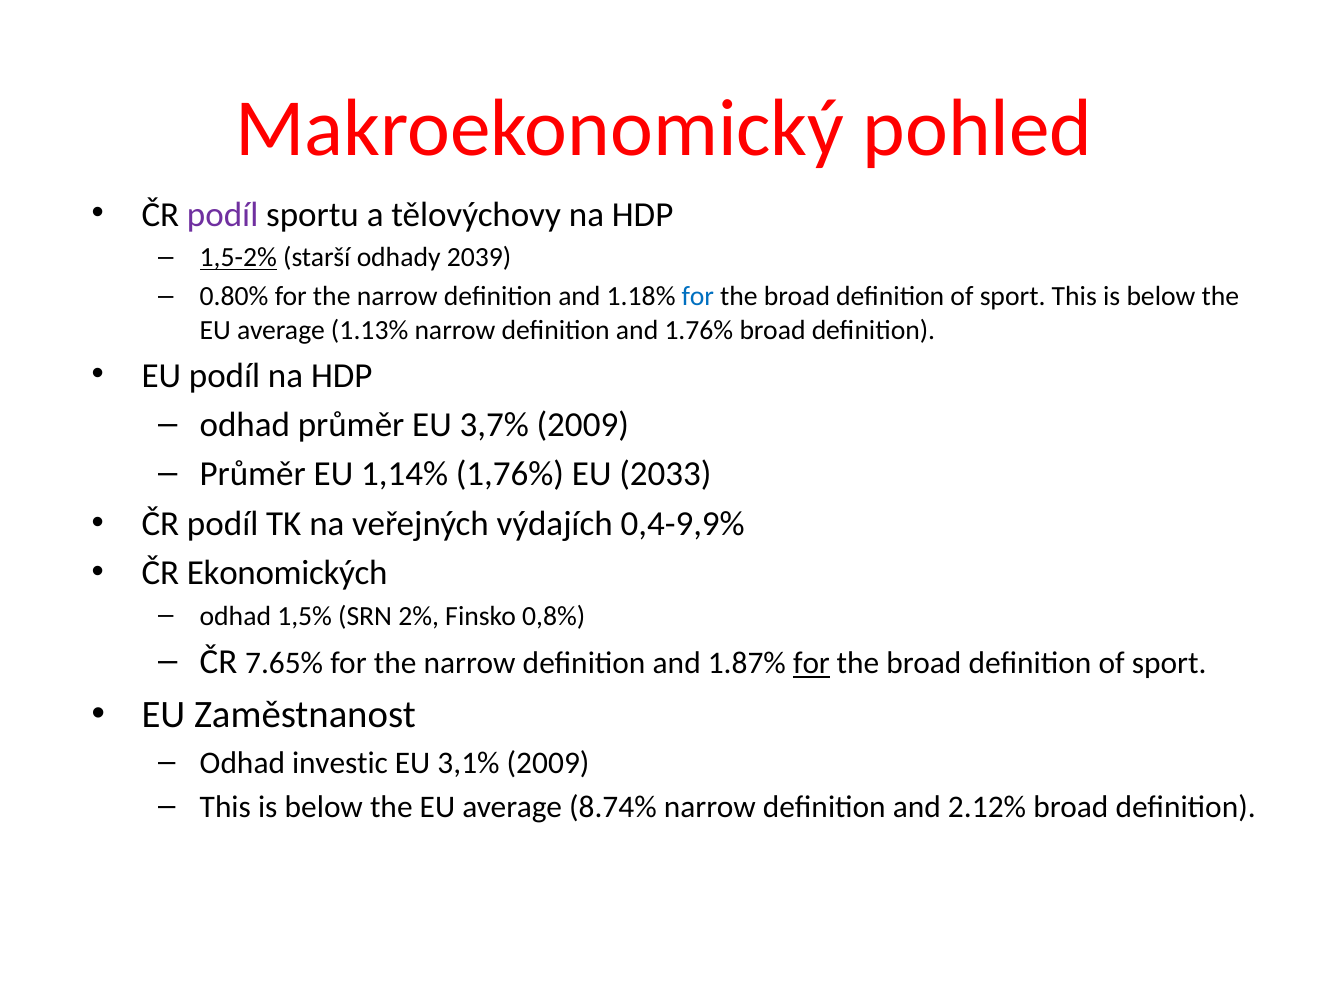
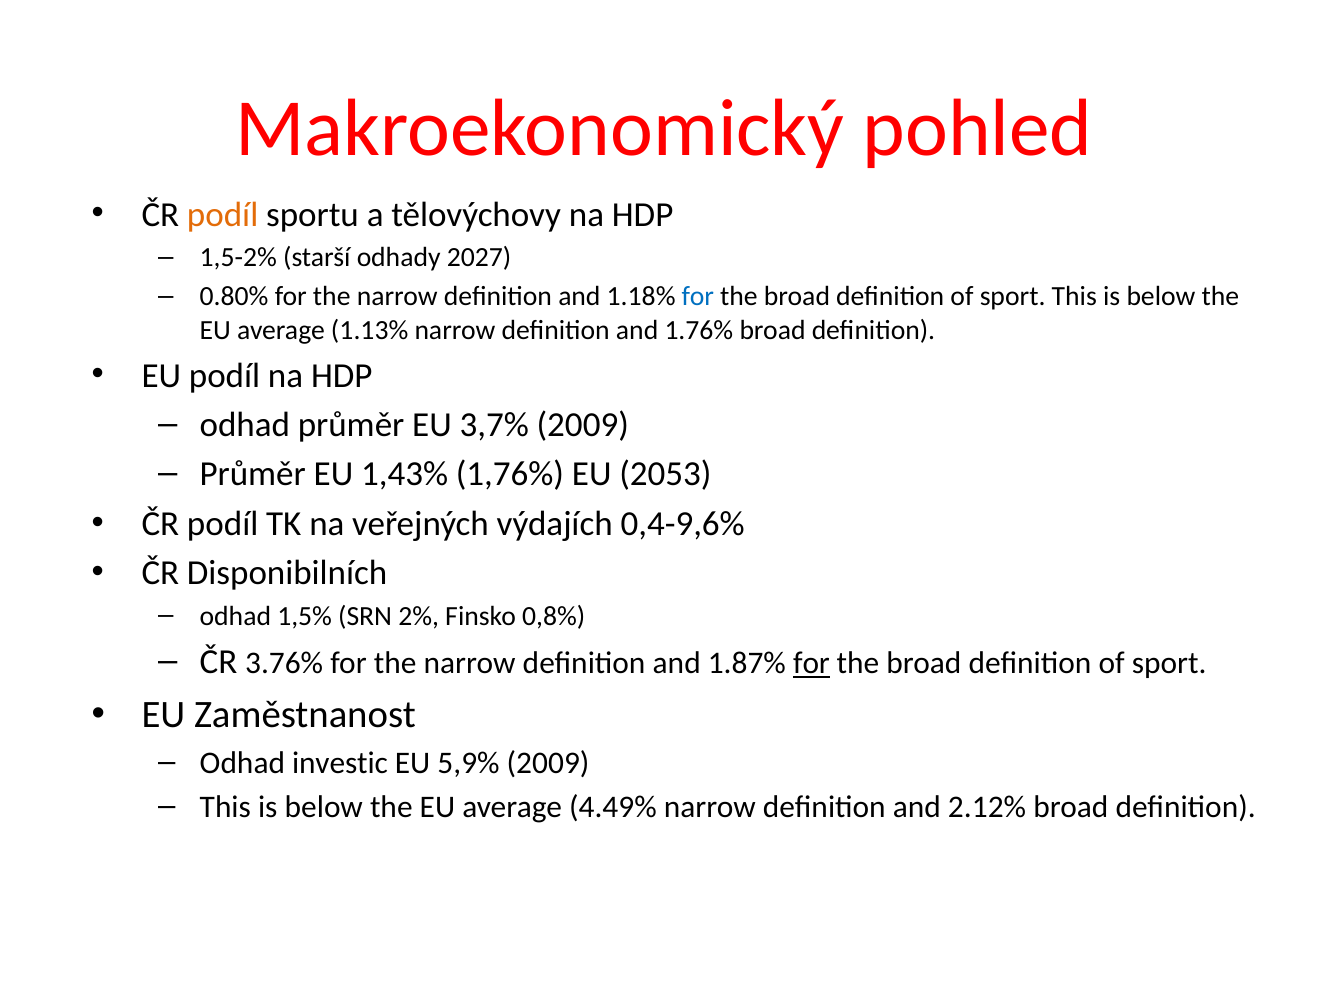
podíl at (223, 214) colour: purple -> orange
1,5-2% underline: present -> none
2039: 2039 -> 2027
1,14%: 1,14% -> 1,43%
2033: 2033 -> 2053
0,4-9,9%: 0,4-9,9% -> 0,4-9,6%
Ekonomických: Ekonomických -> Disponibilních
7.65%: 7.65% -> 3.76%
3,1%: 3,1% -> 5,9%
8.74%: 8.74% -> 4.49%
